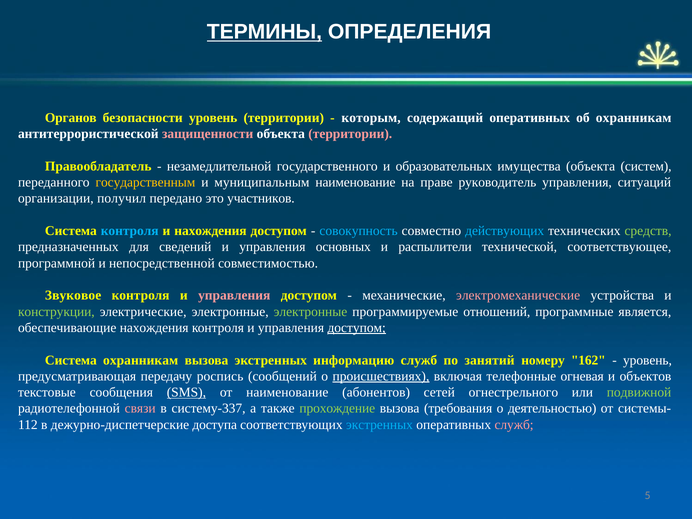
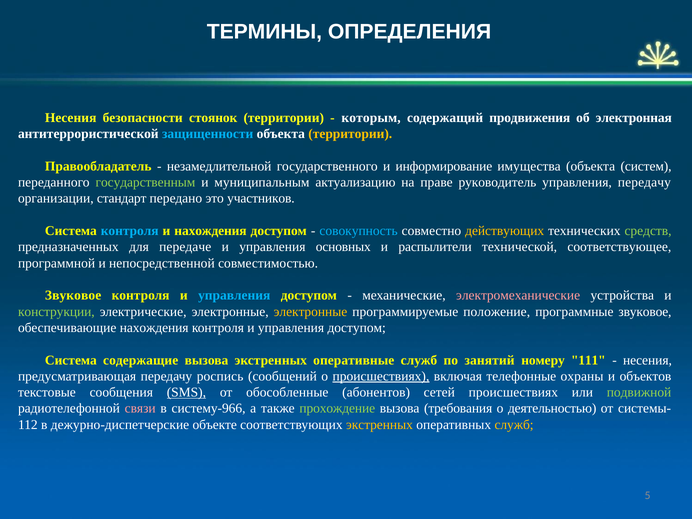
ТЕРМИНЫ underline: present -> none
Органов at (71, 118): Органов -> Несения
безопасности уровень: уровень -> стоянок
содержащий оперативных: оперативных -> продвижения
об охранникам: охранникам -> электронная
защищенности colour: pink -> light blue
территории at (350, 134) colour: pink -> yellow
образовательных: образовательных -> информирование
государственным colour: yellow -> light green
муниципальным наименование: наименование -> актуализацию
управления ситуаций: ситуаций -> передачу
получил: получил -> стандарт
действующих colour: light blue -> yellow
сведений: сведений -> передаче
управления at (234, 295) colour: pink -> light blue
электронные at (310, 312) colour: light green -> yellow
отношений: отношений -> положение
программные является: является -> звуковое
доступом at (357, 328) underline: present -> none
Система охранникам: охранникам -> содержащие
информацию: информацию -> оперативные
162: 162 -> 111
уровень at (647, 360): уровень -> несения
огневая: огневая -> охраны
от наименование: наименование -> обособленные
сетей огнестрельного: огнестрельного -> происшествиях
систему-337: систему-337 -> систему-966
доступа: доступа -> объекте
экстренных at (379, 425) colour: light blue -> yellow
служб at (514, 425) colour: pink -> yellow
